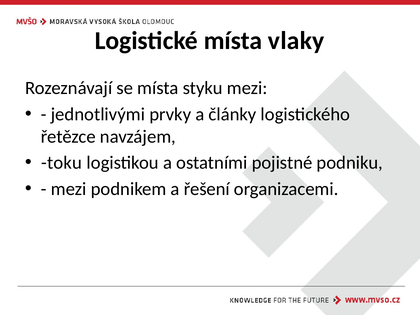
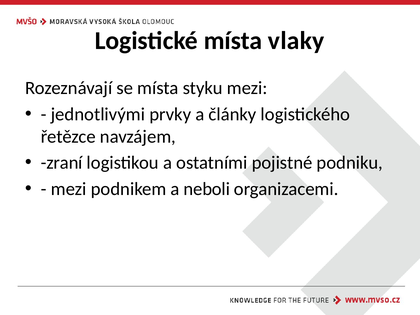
toku: toku -> zraní
řešení: řešení -> neboli
